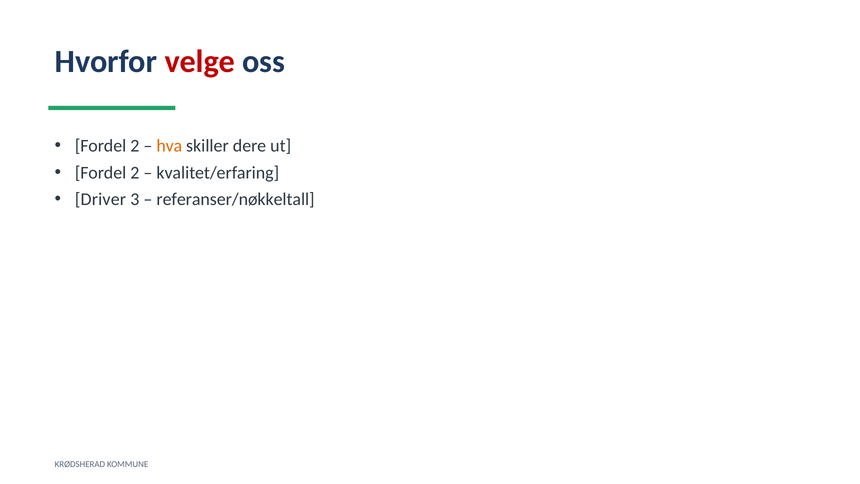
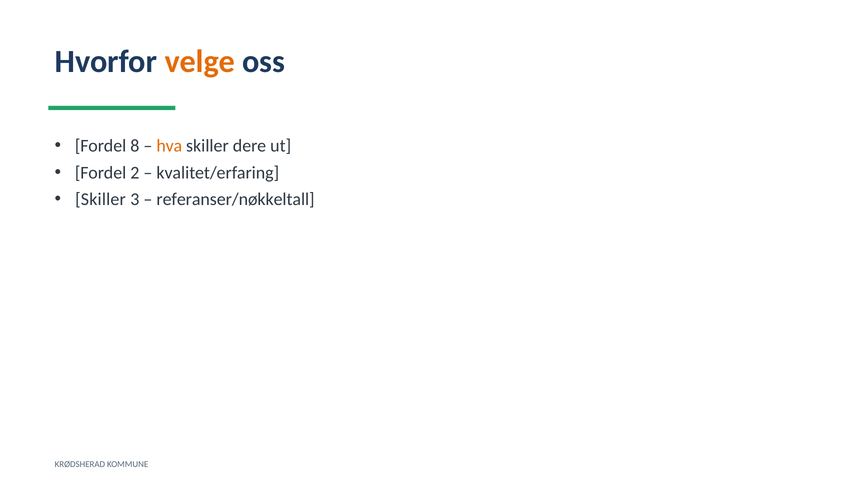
velge colour: red -> orange
2 at (135, 146): 2 -> 8
Driver at (100, 199): Driver -> Skiller
